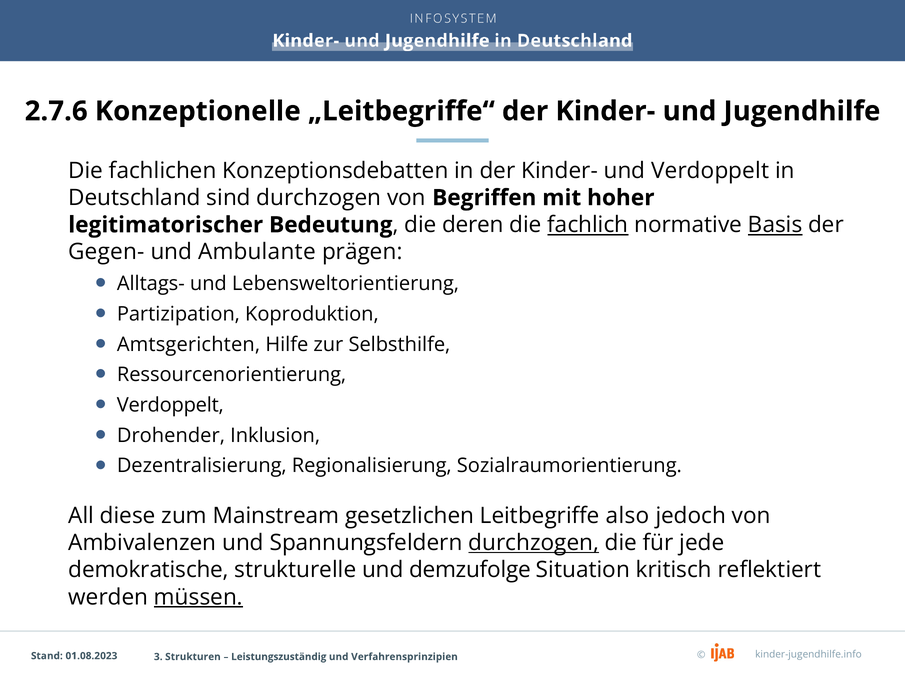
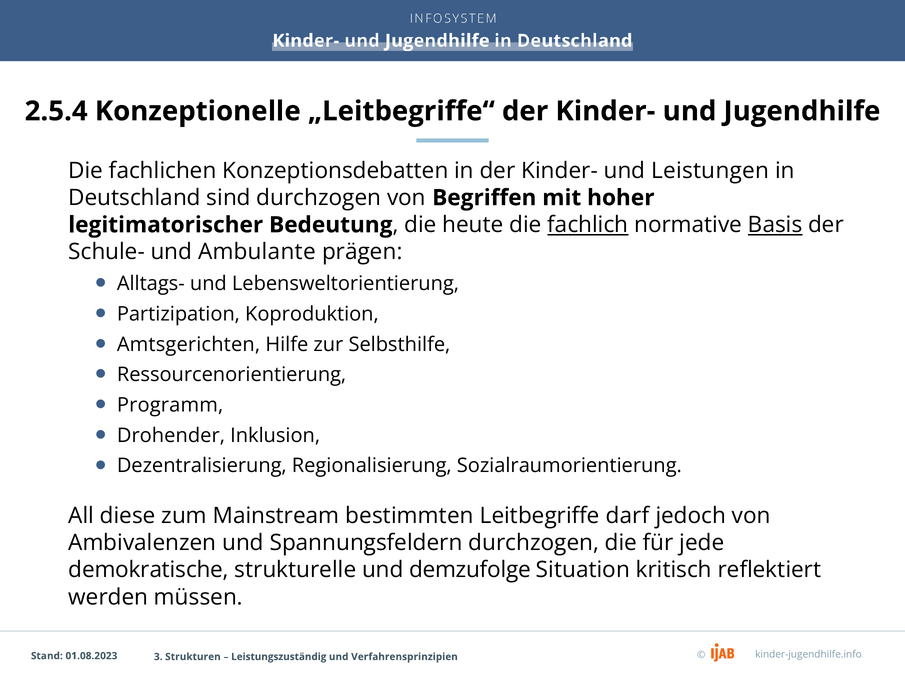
2.7.6: 2.7.6 -> 2.5.4
und Verdoppelt: Verdoppelt -> Leistungen
deren: deren -> heute
Gegen-: Gegen- -> Schule-
Verdoppelt at (170, 406): Verdoppelt -> Programm
gesetzlichen: gesetzlichen -> bestimmten
also: also -> darf
durchzogen at (534, 543) underline: present -> none
müssen underline: present -> none
